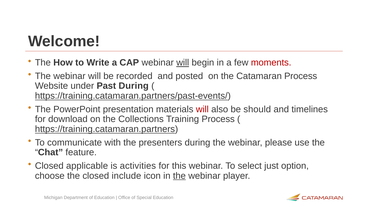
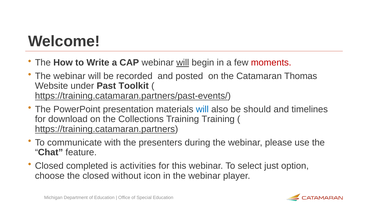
Catamaran Process: Process -> Thomas
Past During: During -> Toolkit
will at (202, 109) colour: red -> blue
Training Process: Process -> Training
applicable: applicable -> completed
include: include -> without
the at (179, 176) underline: present -> none
